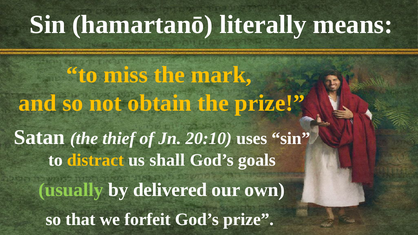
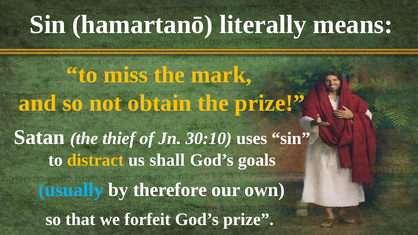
20:10: 20:10 -> 30:10
usually colour: light green -> light blue
delivered: delivered -> therefore
